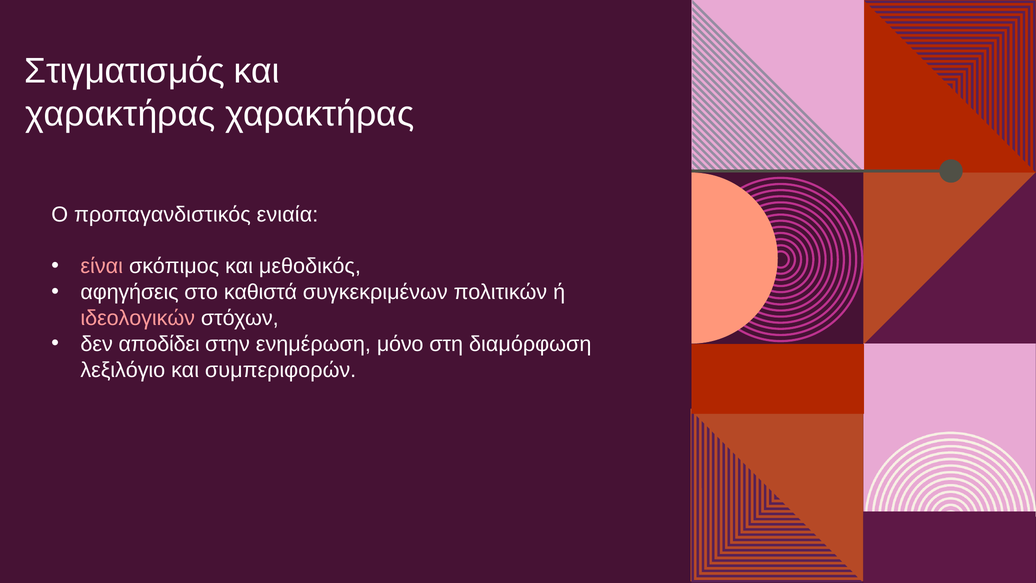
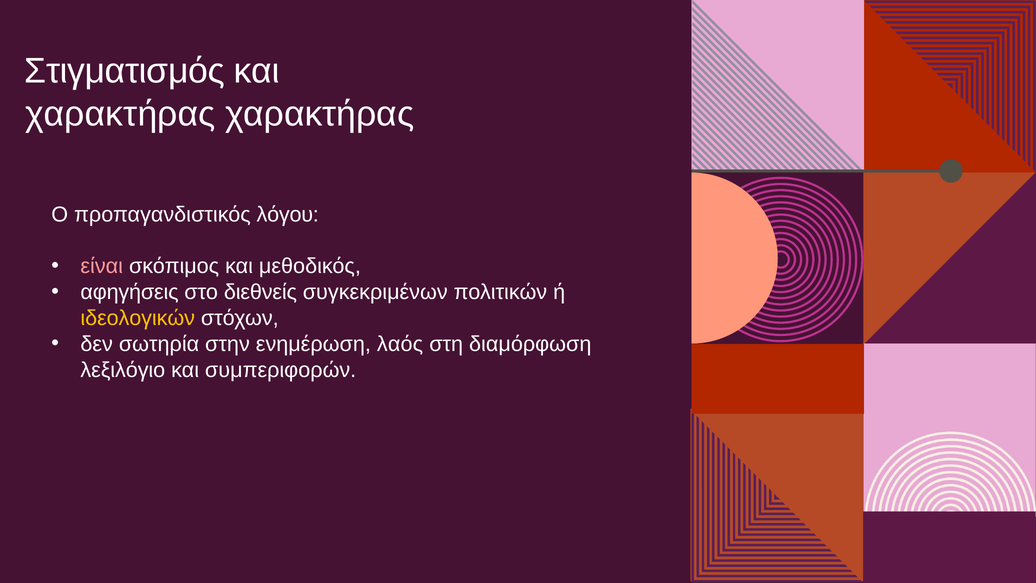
ενιαία: ενιαία -> λόγου
καθιστά: καθιστά -> διεθνείς
ιδεολογικών colour: pink -> yellow
αποδίδει: αποδίδει -> σωτηρία
μόνο: μόνο -> λαός
